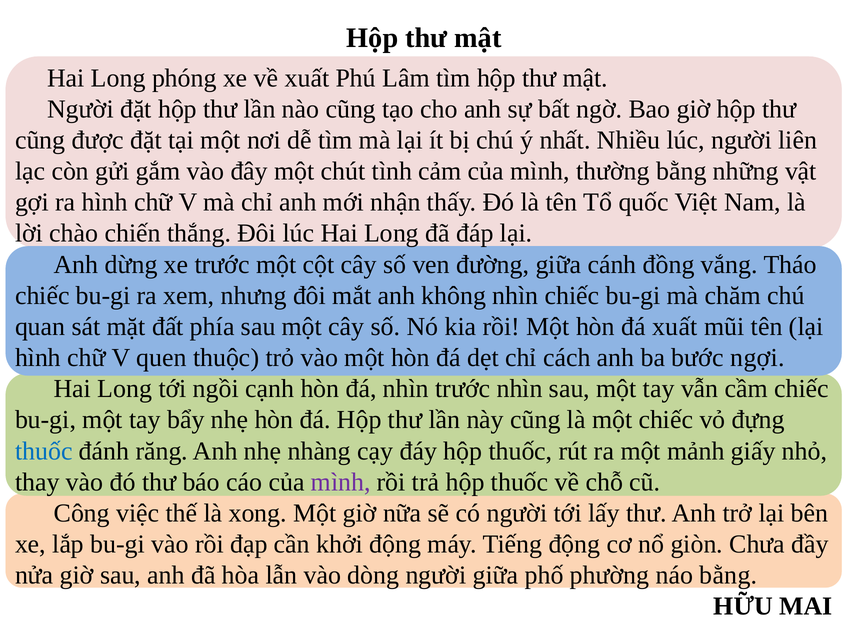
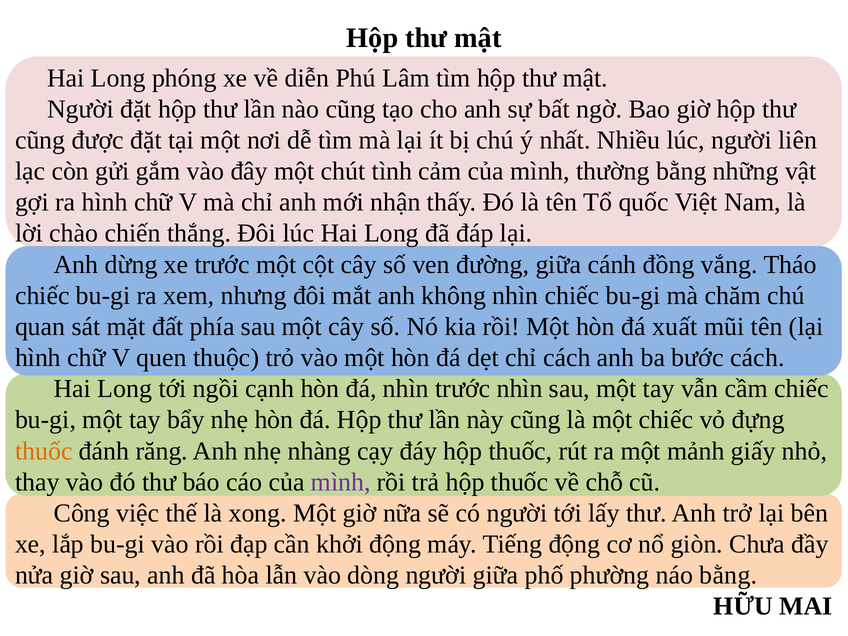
về xuất: xuất -> diễn
bước ngợi: ngợi -> cách
thuốc at (44, 451) colour: blue -> orange
